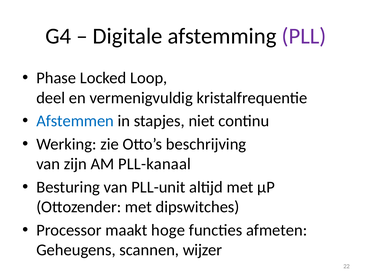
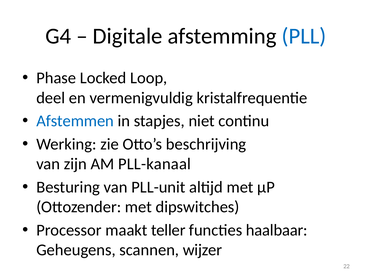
PLL colour: purple -> blue
hoge: hoge -> teller
afmeten: afmeten -> haalbaar
